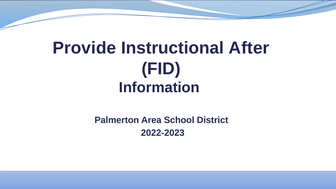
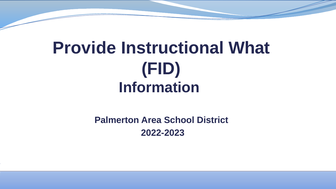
After: After -> What
